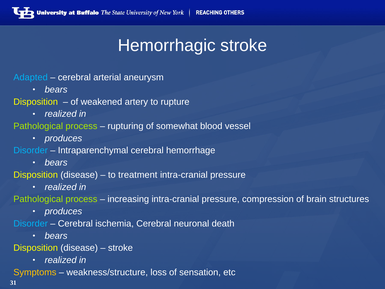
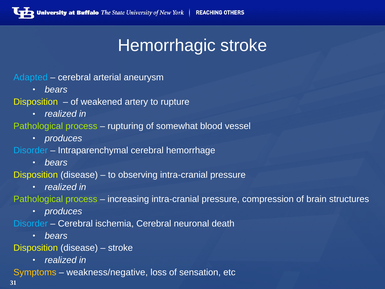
treatment: treatment -> observing
weakness/structure: weakness/structure -> weakness/negative
